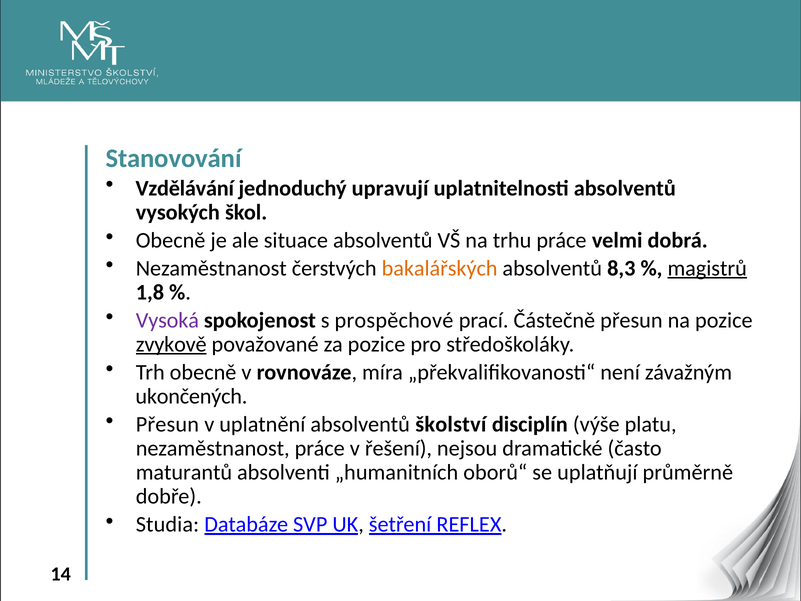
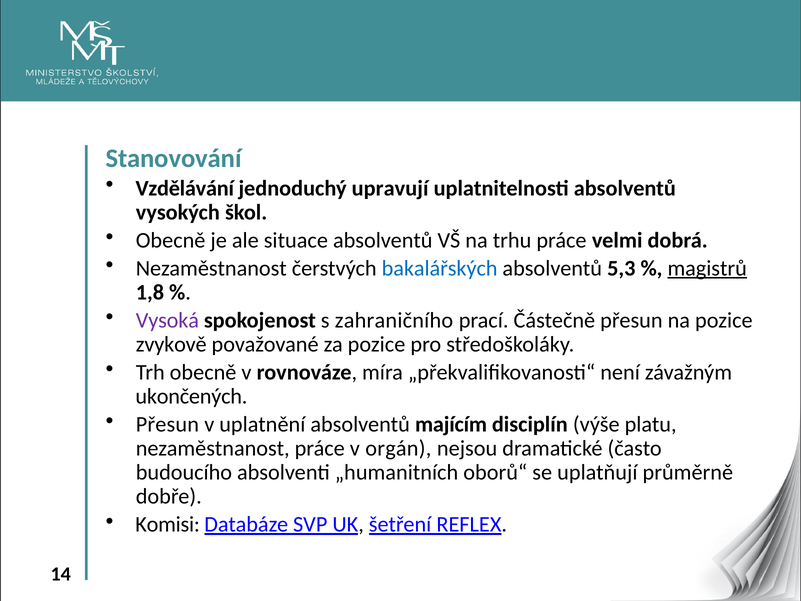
bakalářských colour: orange -> blue
8,3: 8,3 -> 5,3
prospěchové: prospěchové -> zahraničního
zvykově underline: present -> none
školství: školství -> majícím
řešení: řešení -> orgán
maturantů: maturantů -> budoucího
Studia: Studia -> Komisi
